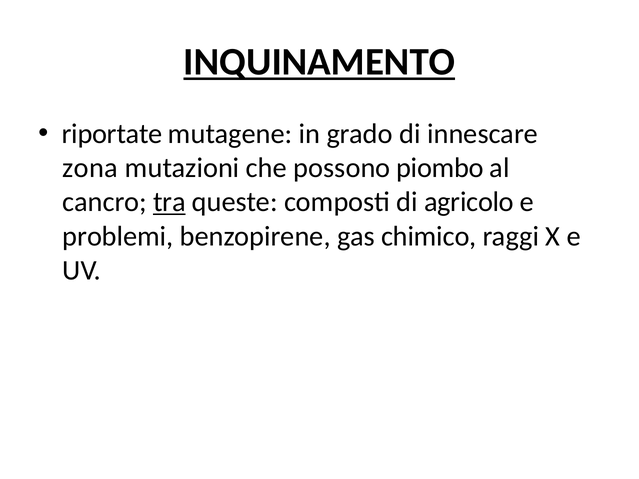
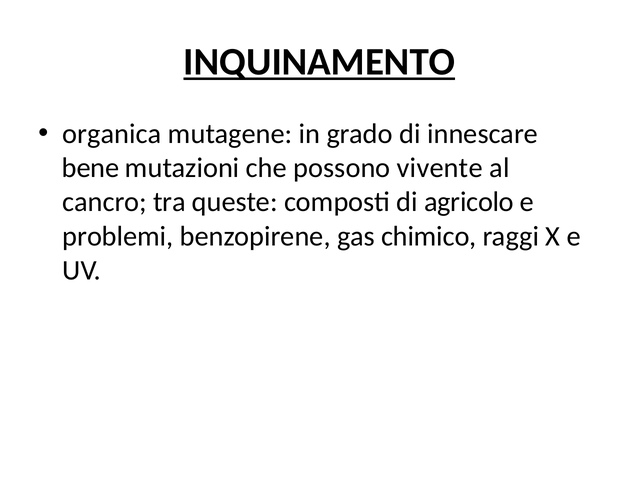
riportate: riportate -> organica
zona: zona -> bene
piombo: piombo -> vivente
tra underline: present -> none
